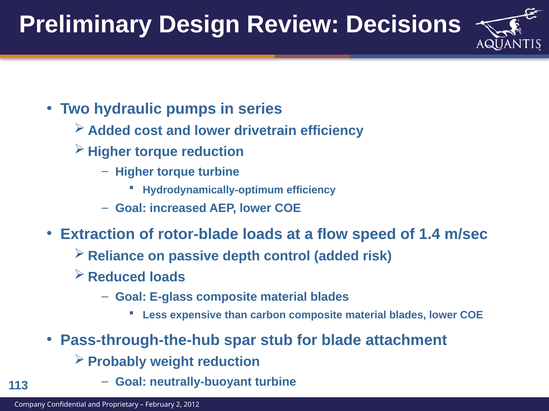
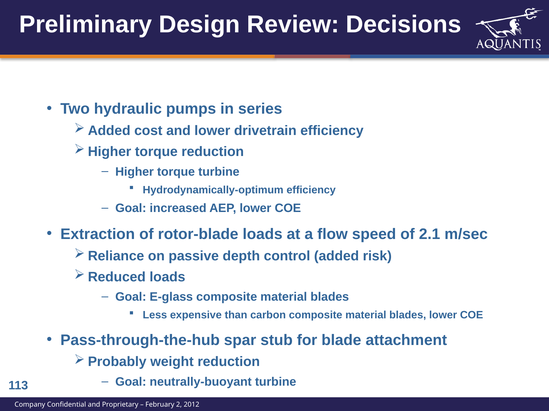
1.4: 1.4 -> 2.1
